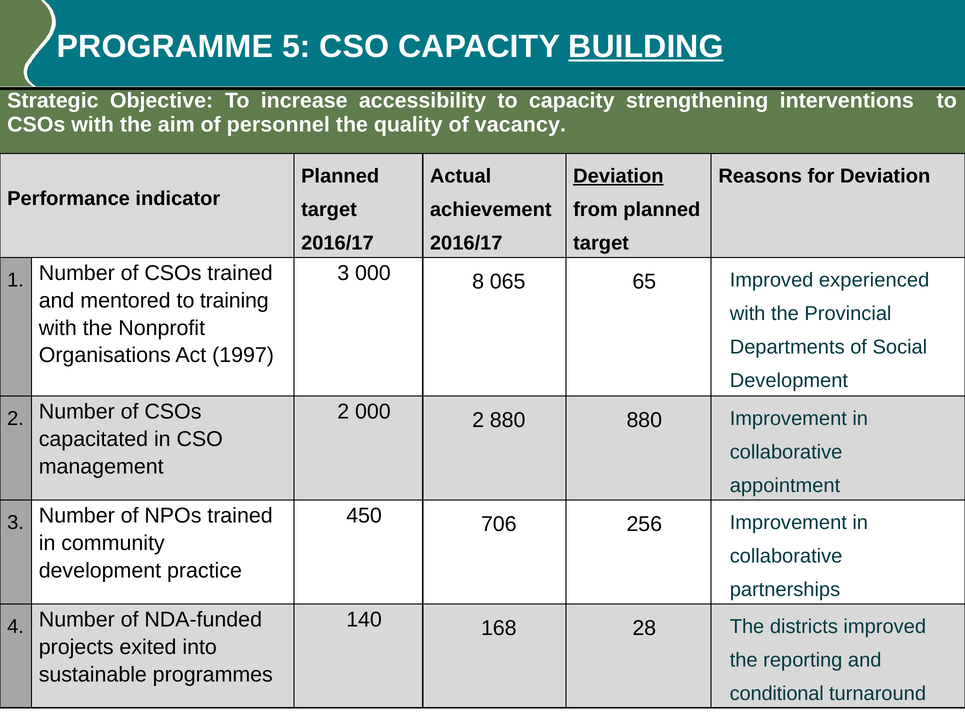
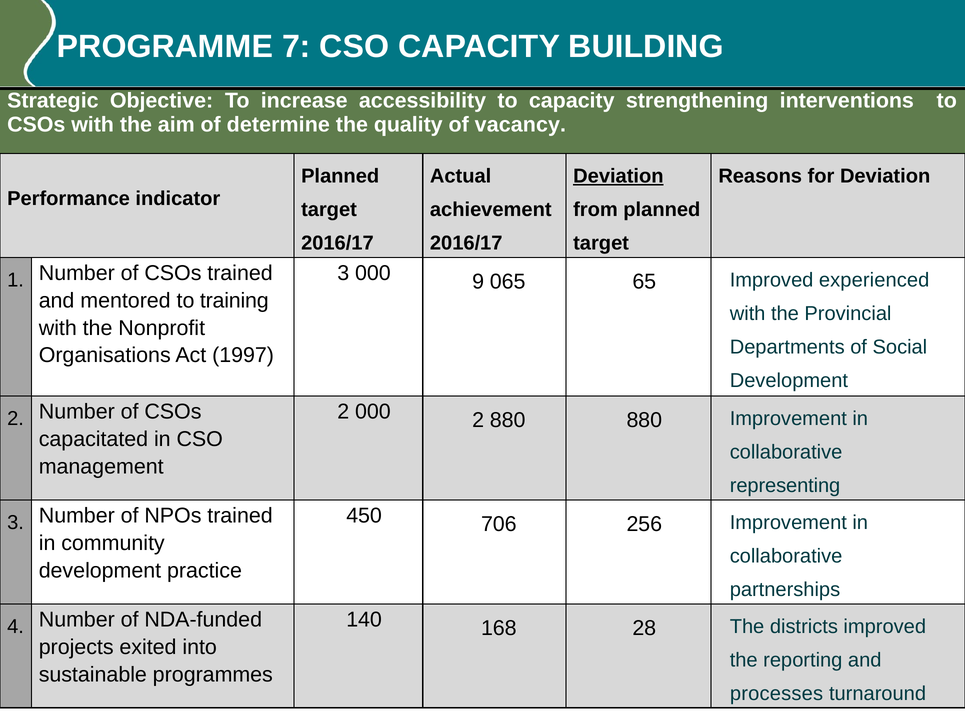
5: 5 -> 7
BUILDING underline: present -> none
personnel: personnel -> determine
8: 8 -> 9
appointment: appointment -> representing
conditional: conditional -> processes
